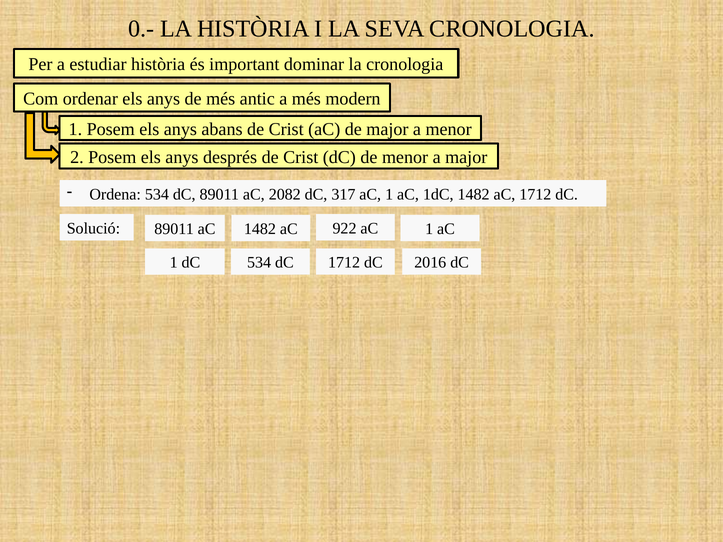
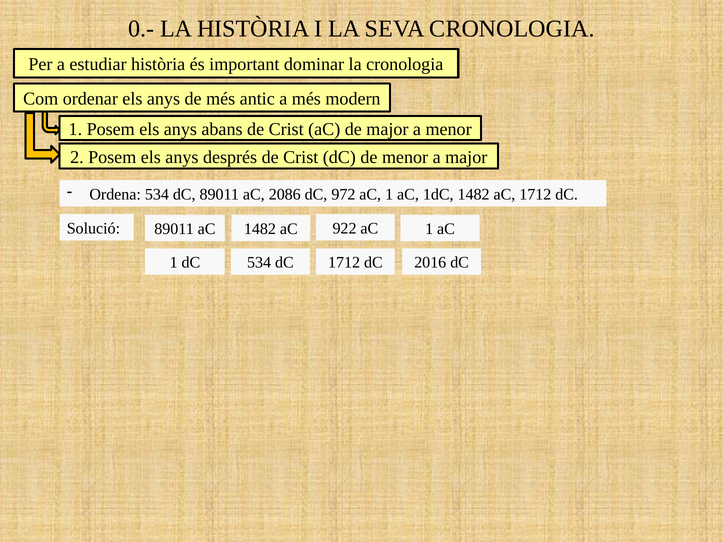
2082: 2082 -> 2086
317: 317 -> 972
